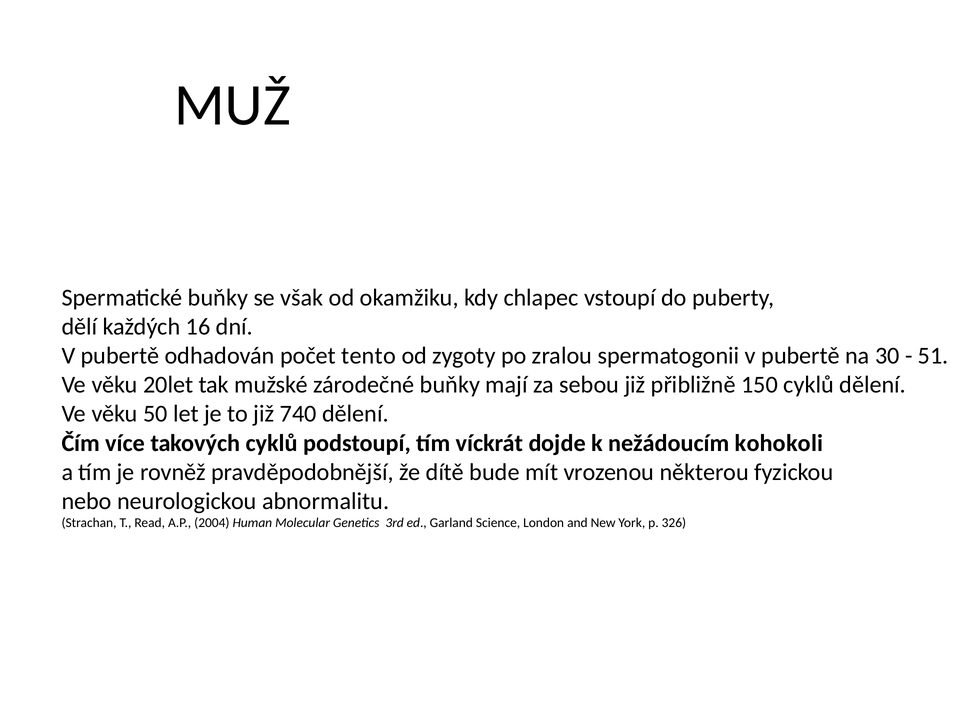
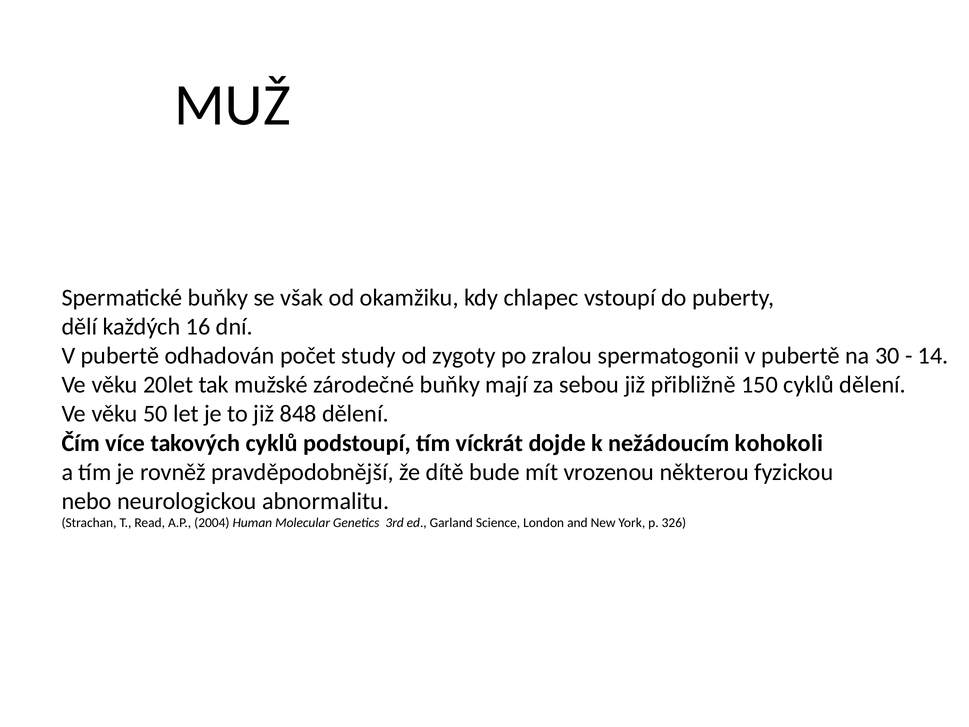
tento: tento -> study
51: 51 -> 14
740: 740 -> 848
